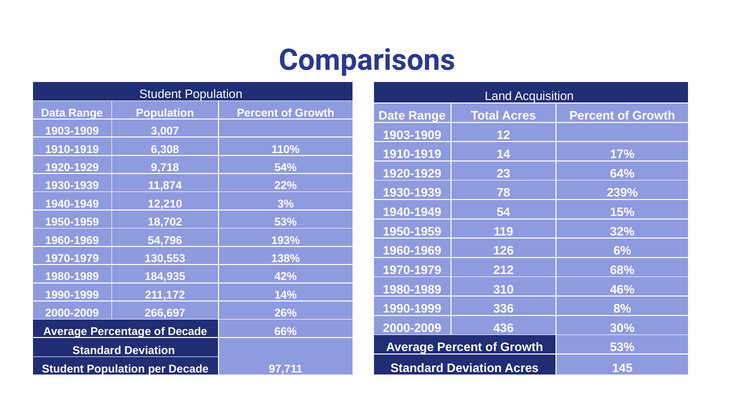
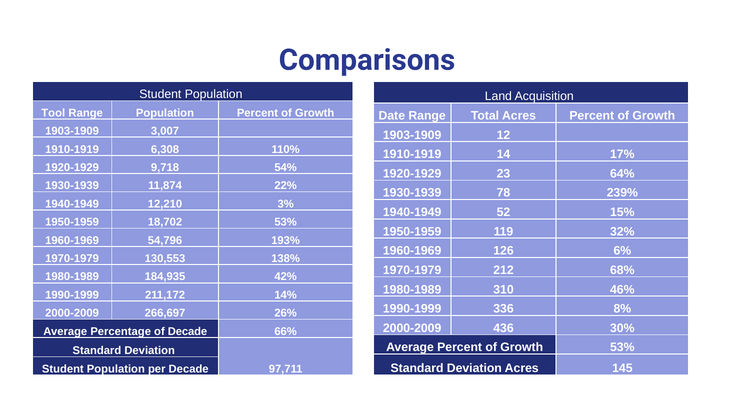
Data: Data -> Tool
54: 54 -> 52
